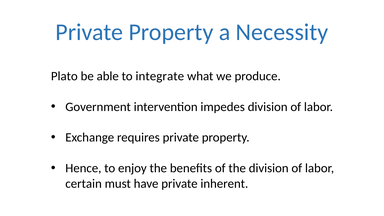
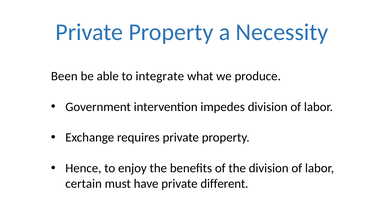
Plato: Plato -> Been
inherent: inherent -> different
